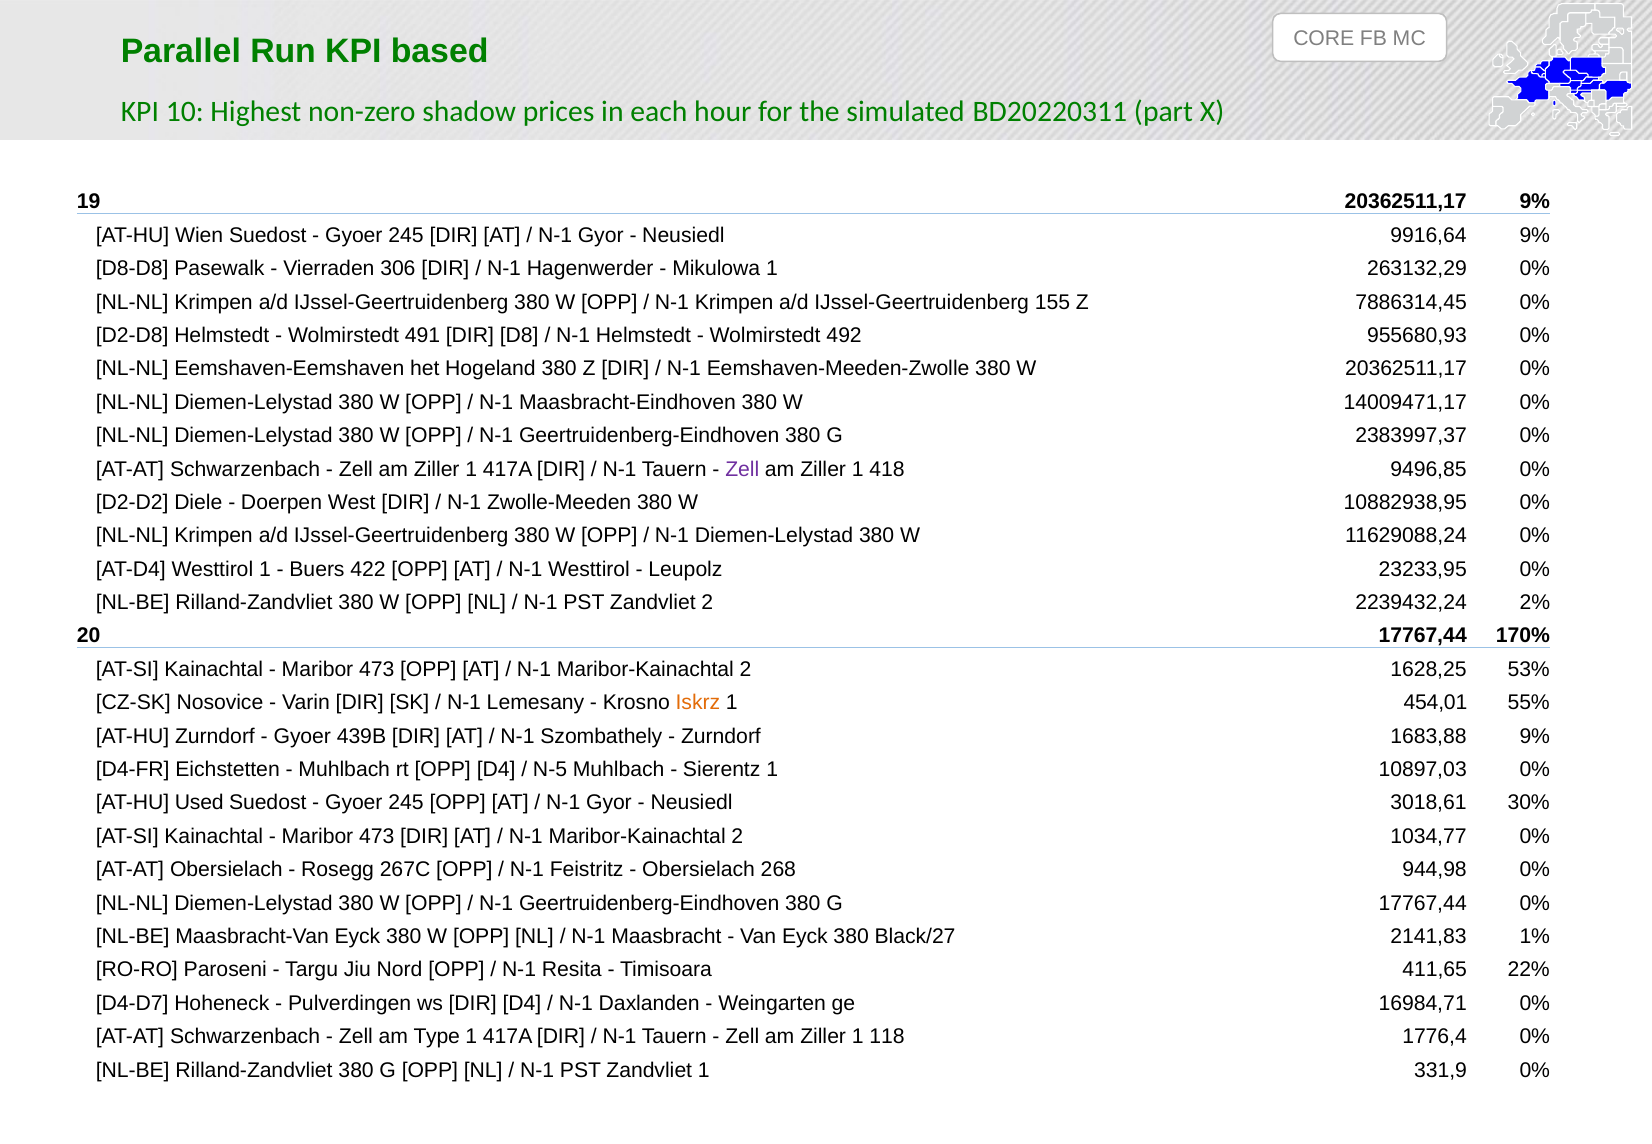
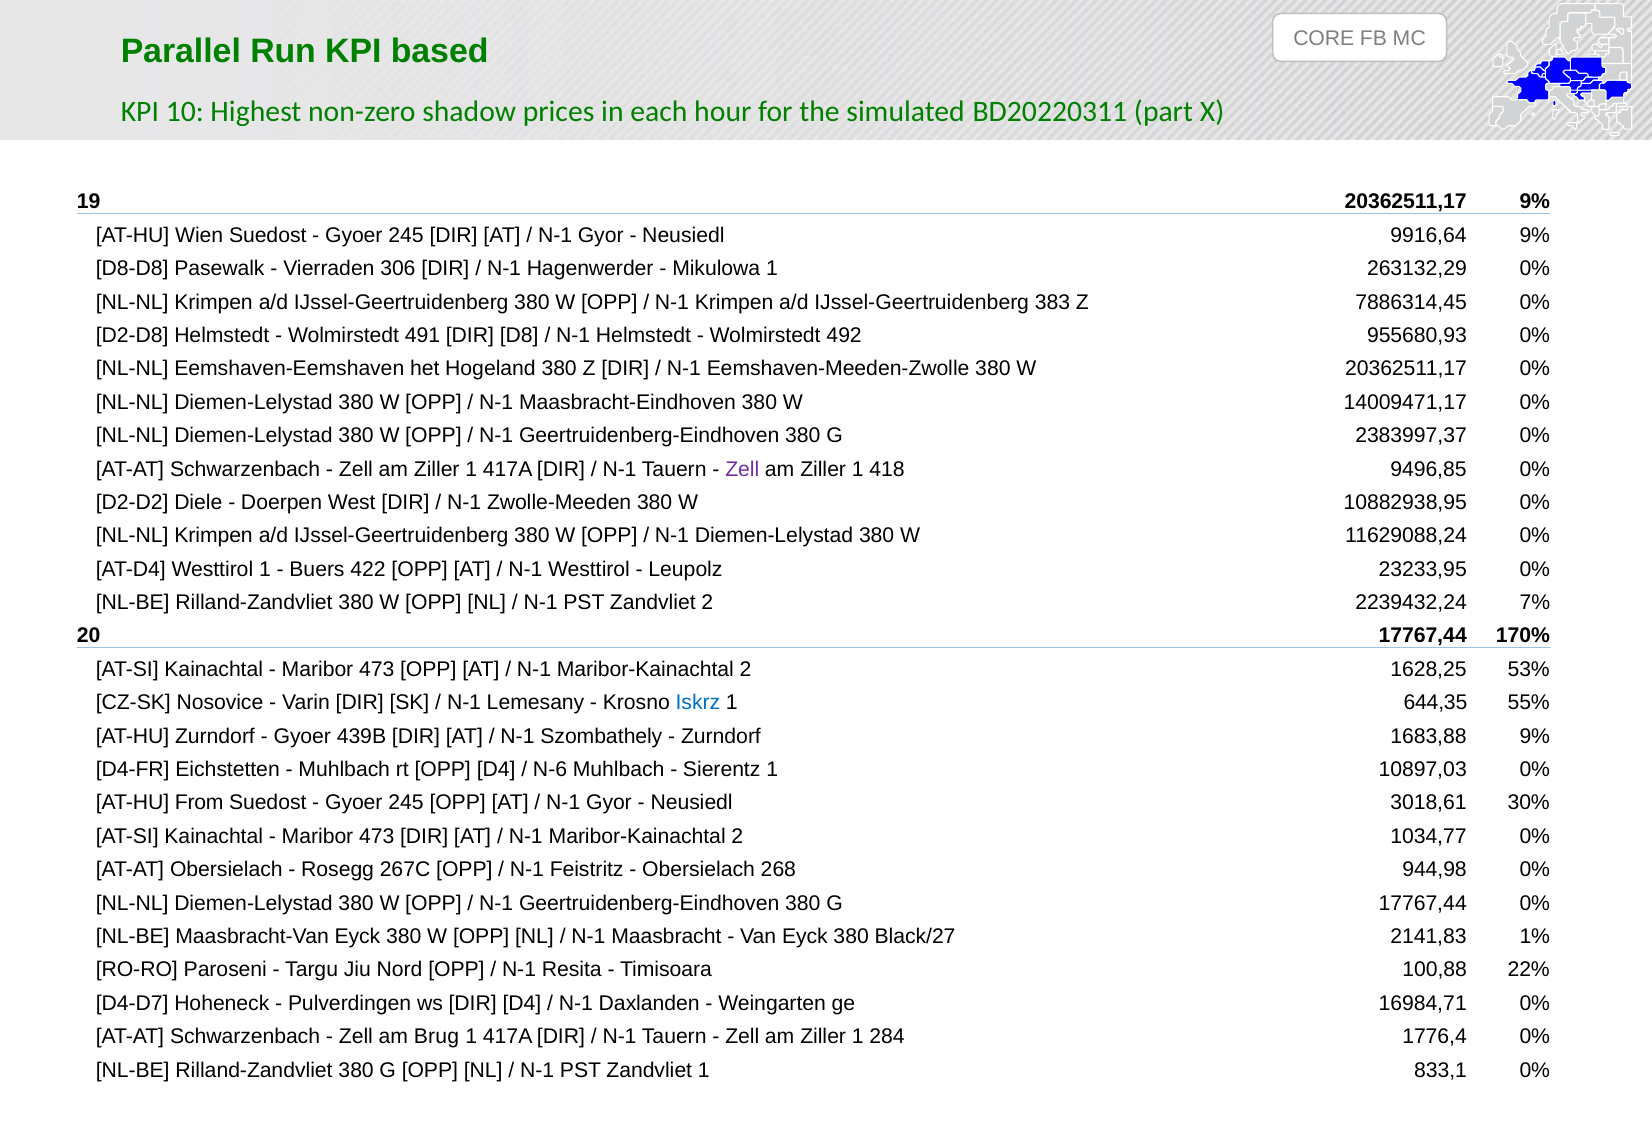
155: 155 -> 383
2%: 2% -> 7%
Iskrz colour: orange -> blue
454,01: 454,01 -> 644,35
N-5: N-5 -> N-6
Used: Used -> From
411,65: 411,65 -> 100,88
Type: Type -> Brug
118: 118 -> 284
331,9: 331,9 -> 833,1
